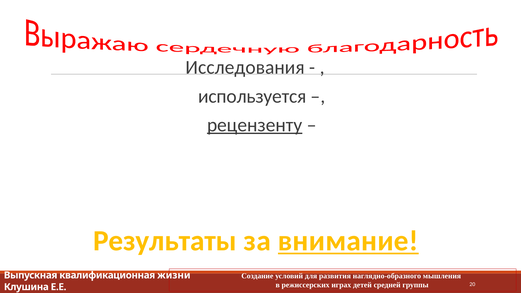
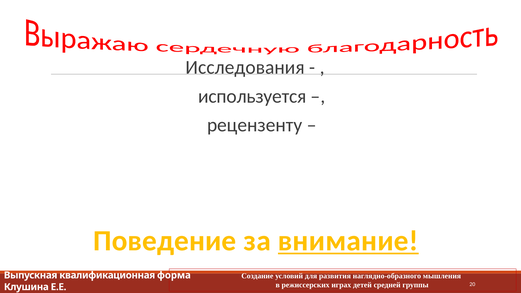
рецензенту underline: present -> none
Результаты: Результаты -> Поведение
жизни: жизни -> форма
